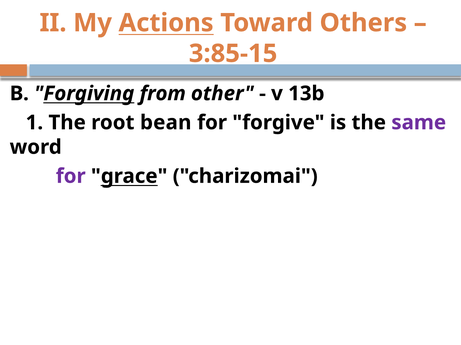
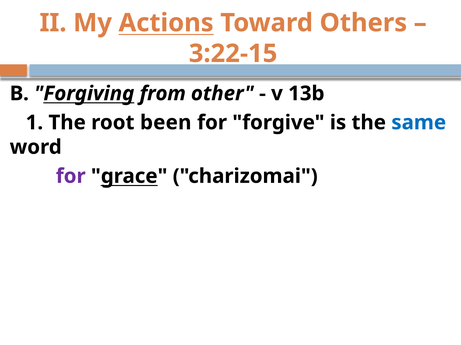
3:85-15: 3:85-15 -> 3:22-15
bean: bean -> been
same colour: purple -> blue
